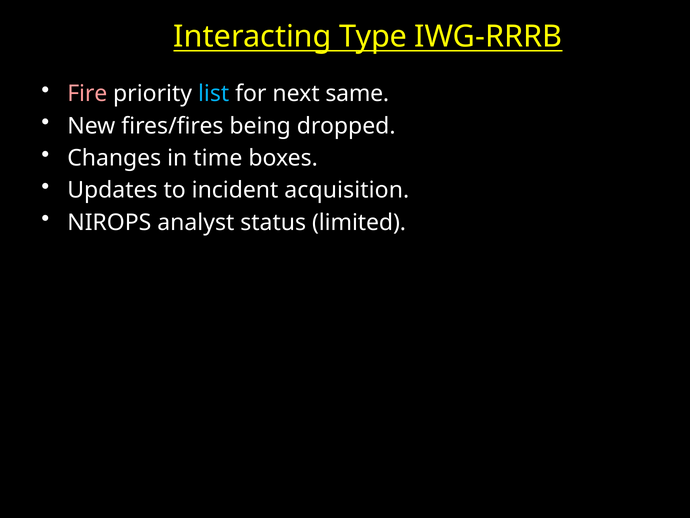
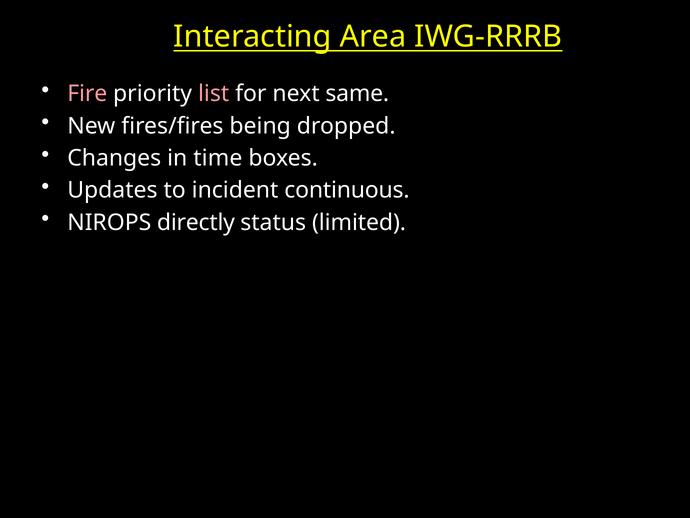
Type: Type -> Area
list colour: light blue -> pink
acquisition: acquisition -> continuous
analyst: analyst -> directly
